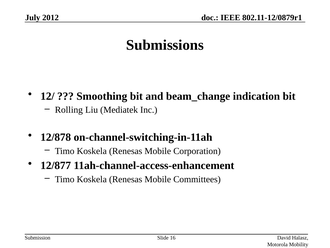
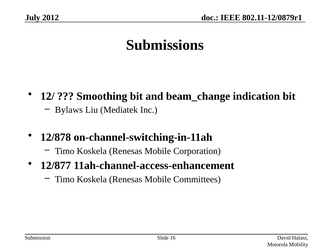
Rolling: Rolling -> Bylaws
